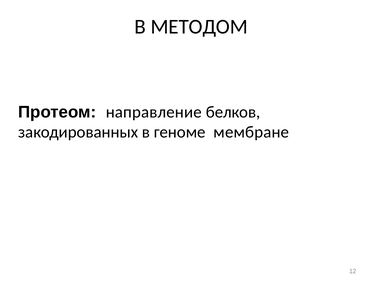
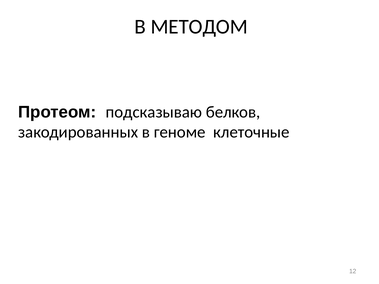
направление: направление -> подсказываю
мембране: мембране -> клеточные
